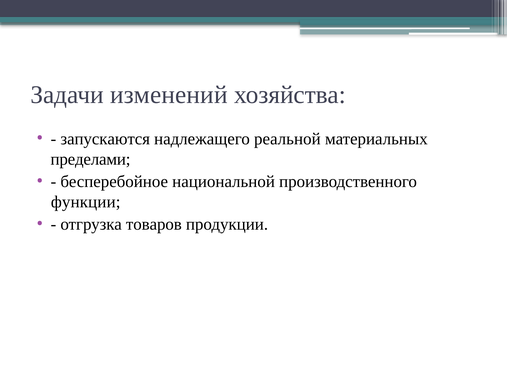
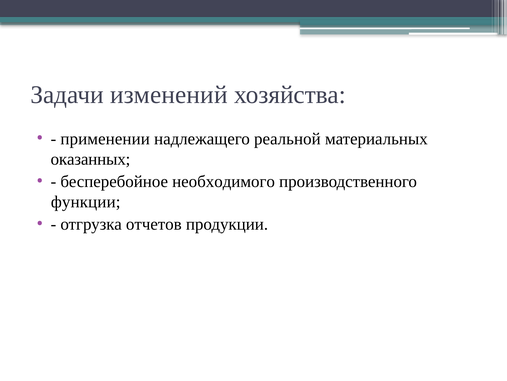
запускаются: запускаются -> применении
пределами: пределами -> оказанных
национальной: национальной -> необходимого
товаров: товаров -> отчетов
